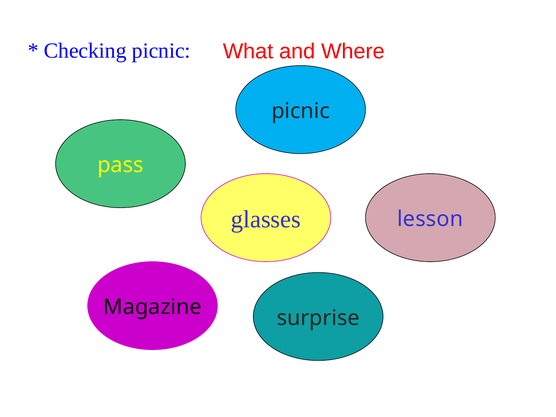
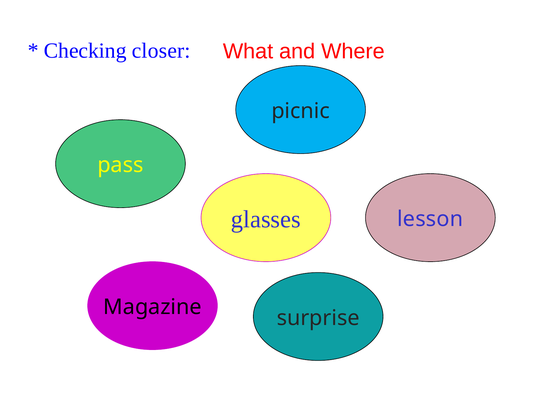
Checking picnic: picnic -> closer
